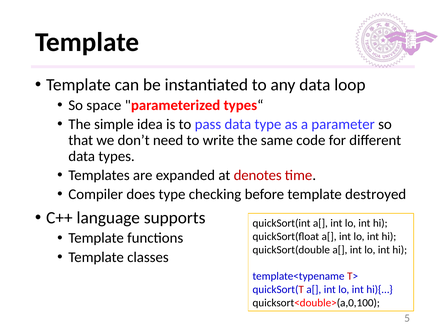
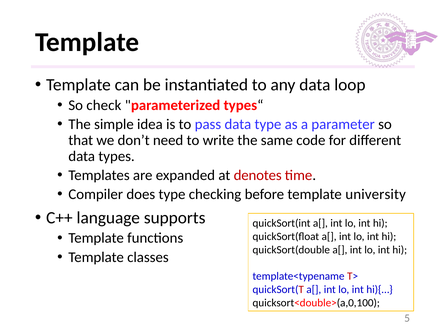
space: space -> check
destroyed: destroyed -> university
